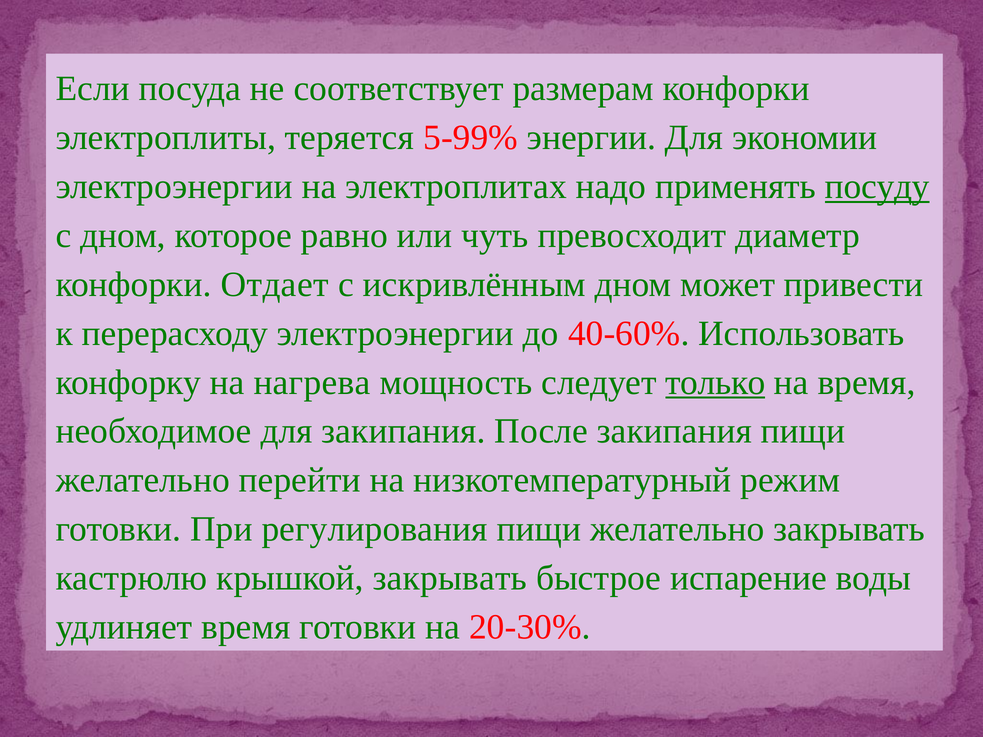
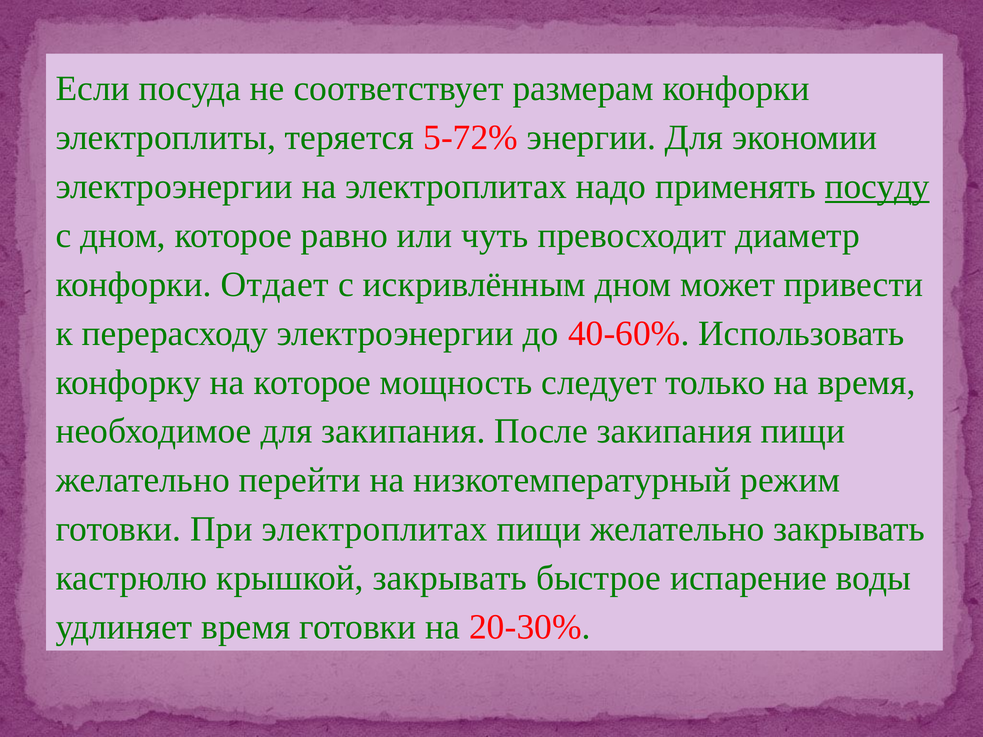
5-99%: 5-99% -> 5-72%
на нагрева: нагрева -> которое
только underline: present -> none
При регулирования: регулирования -> электроплитах
